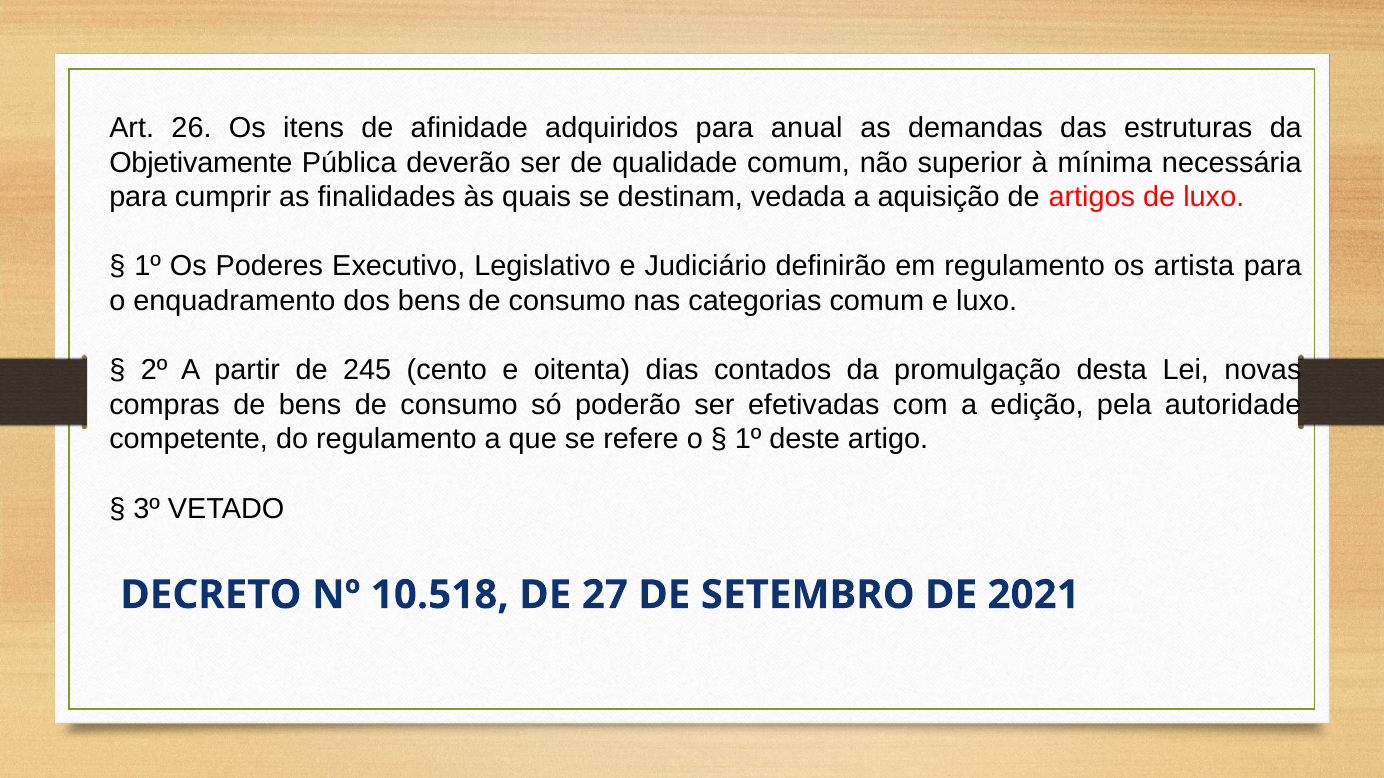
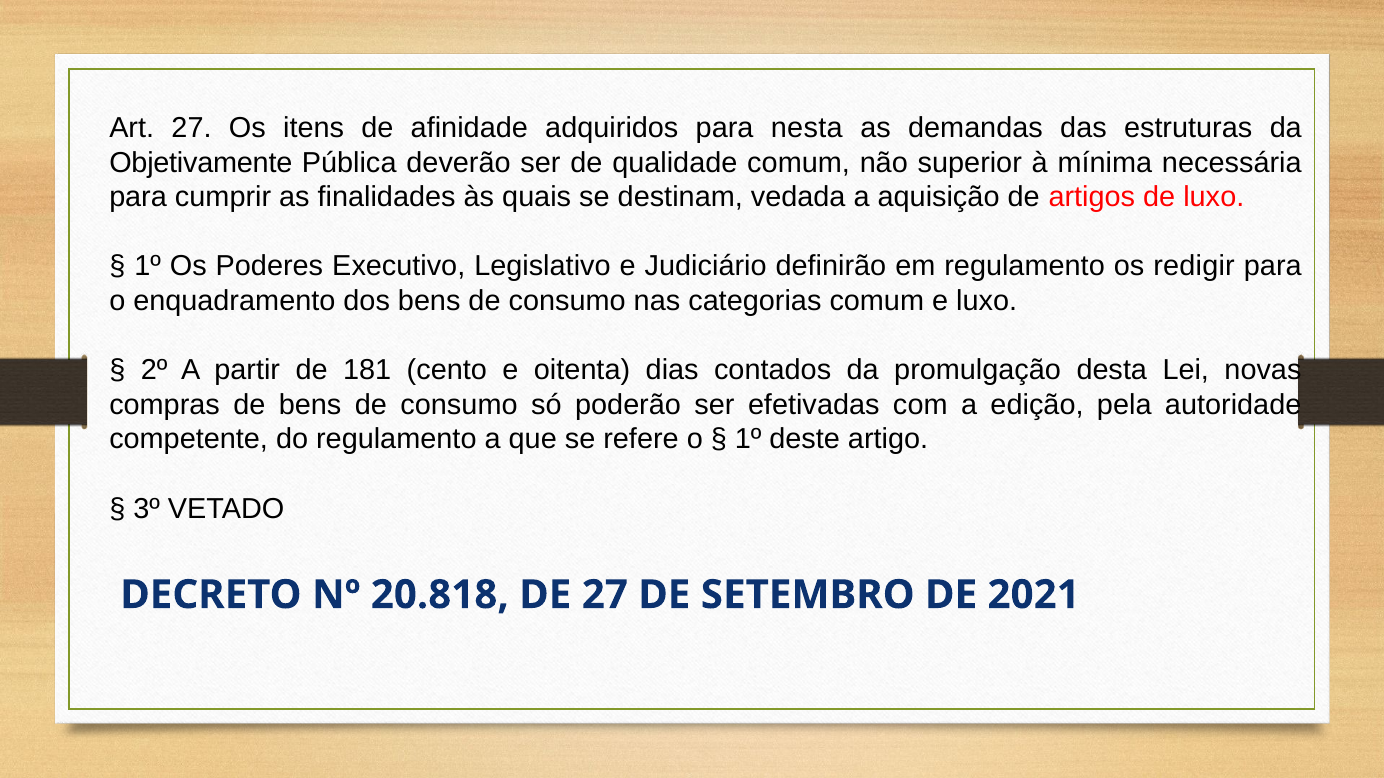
Art 26: 26 -> 27
anual: anual -> nesta
artista: artista -> redigir
245: 245 -> 181
10.518: 10.518 -> 20.818
